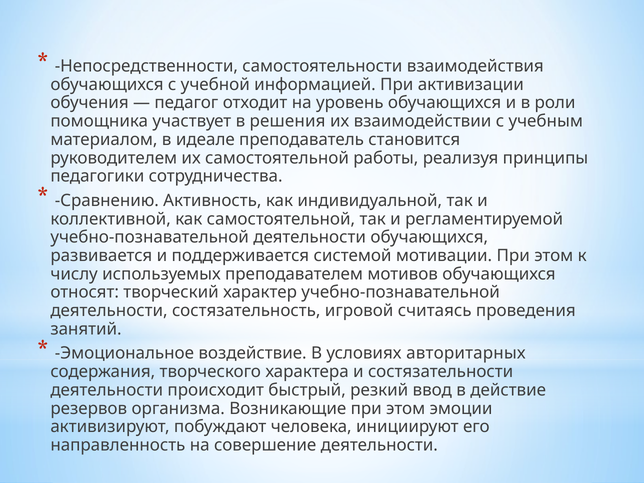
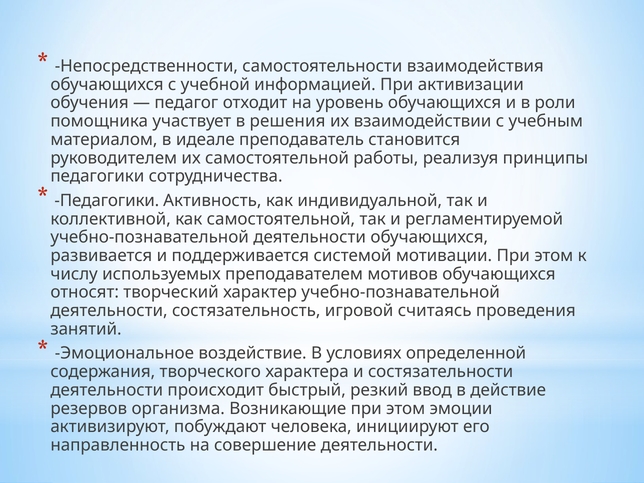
Сравнению at (107, 201): Сравнению -> Педагогики
авторитарных: авторитарных -> определенной
